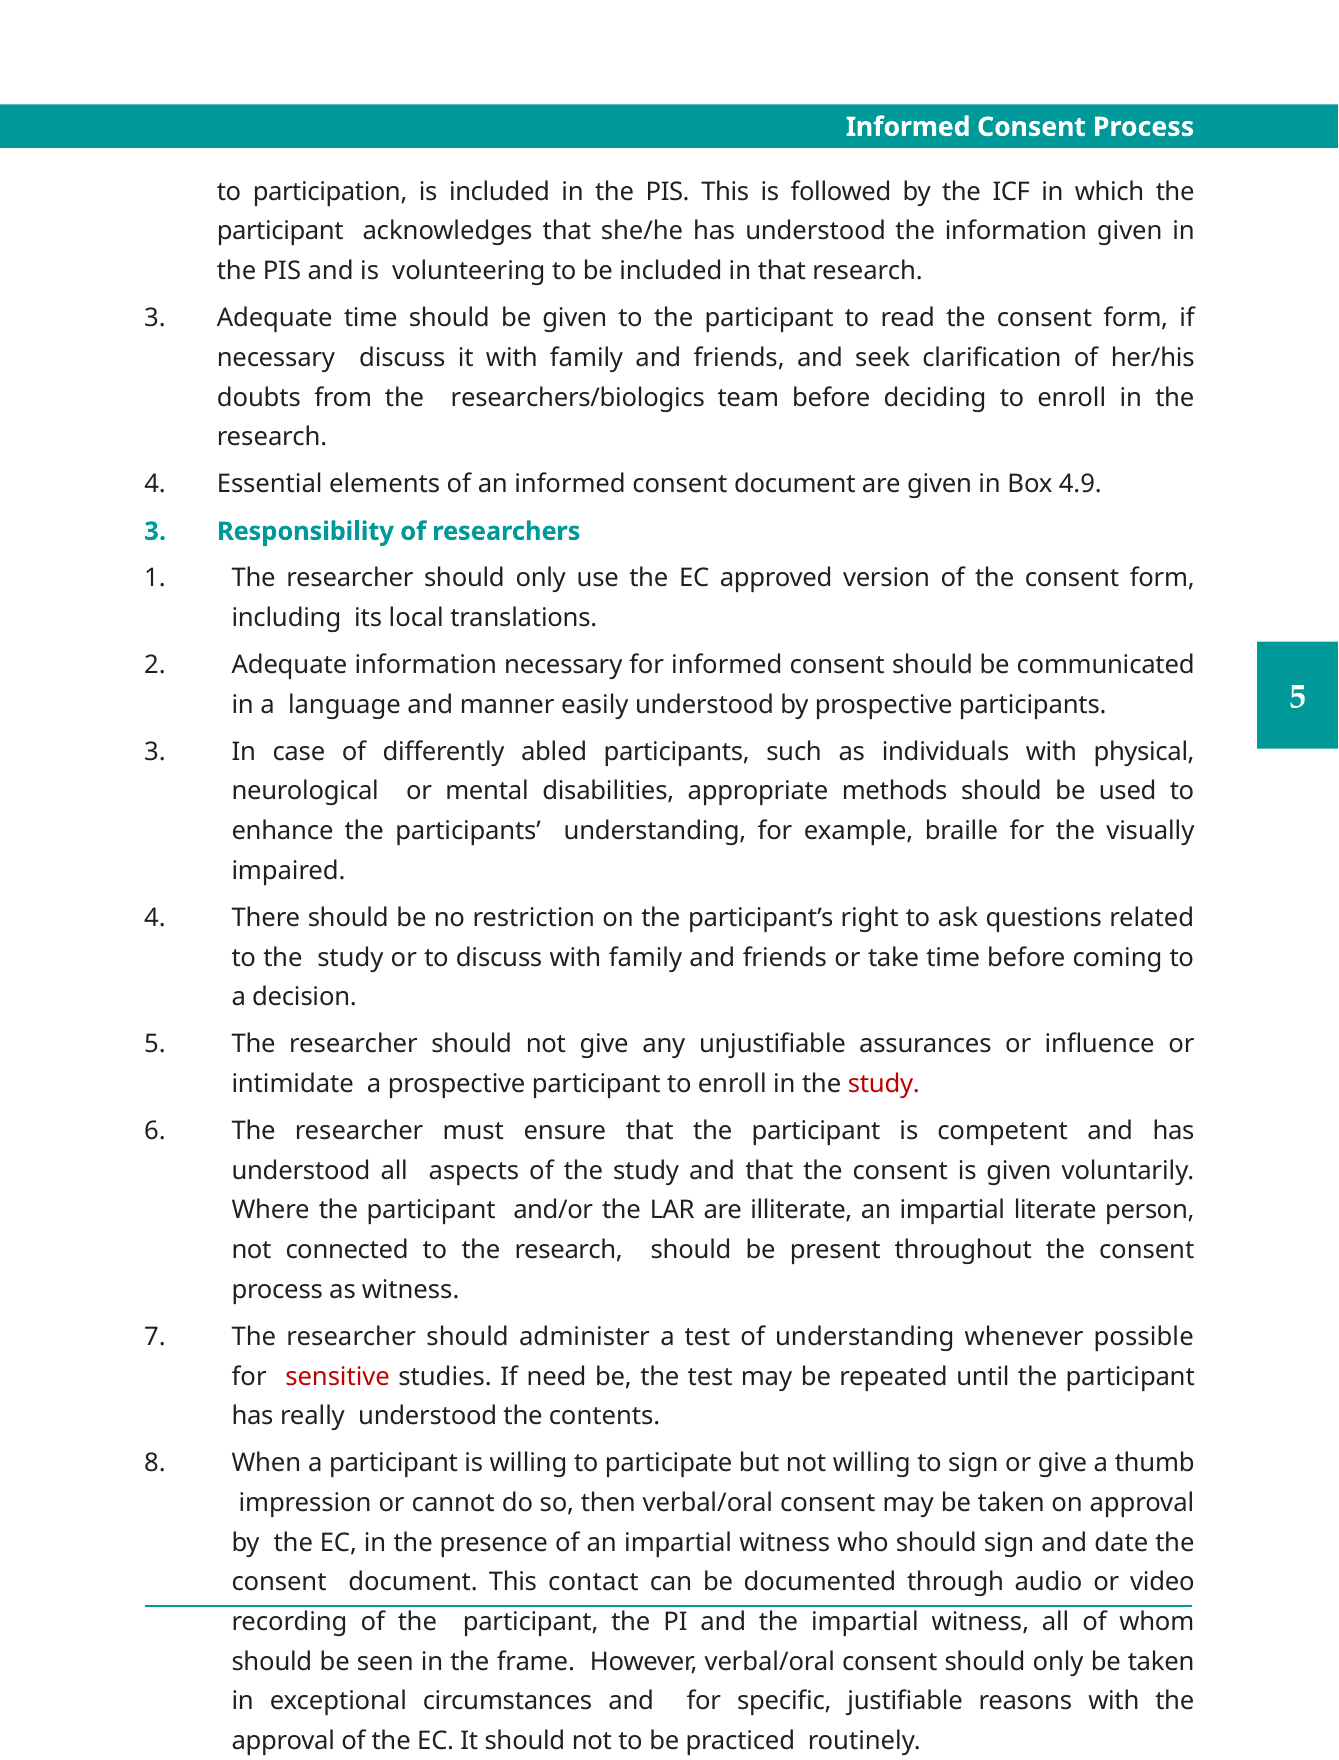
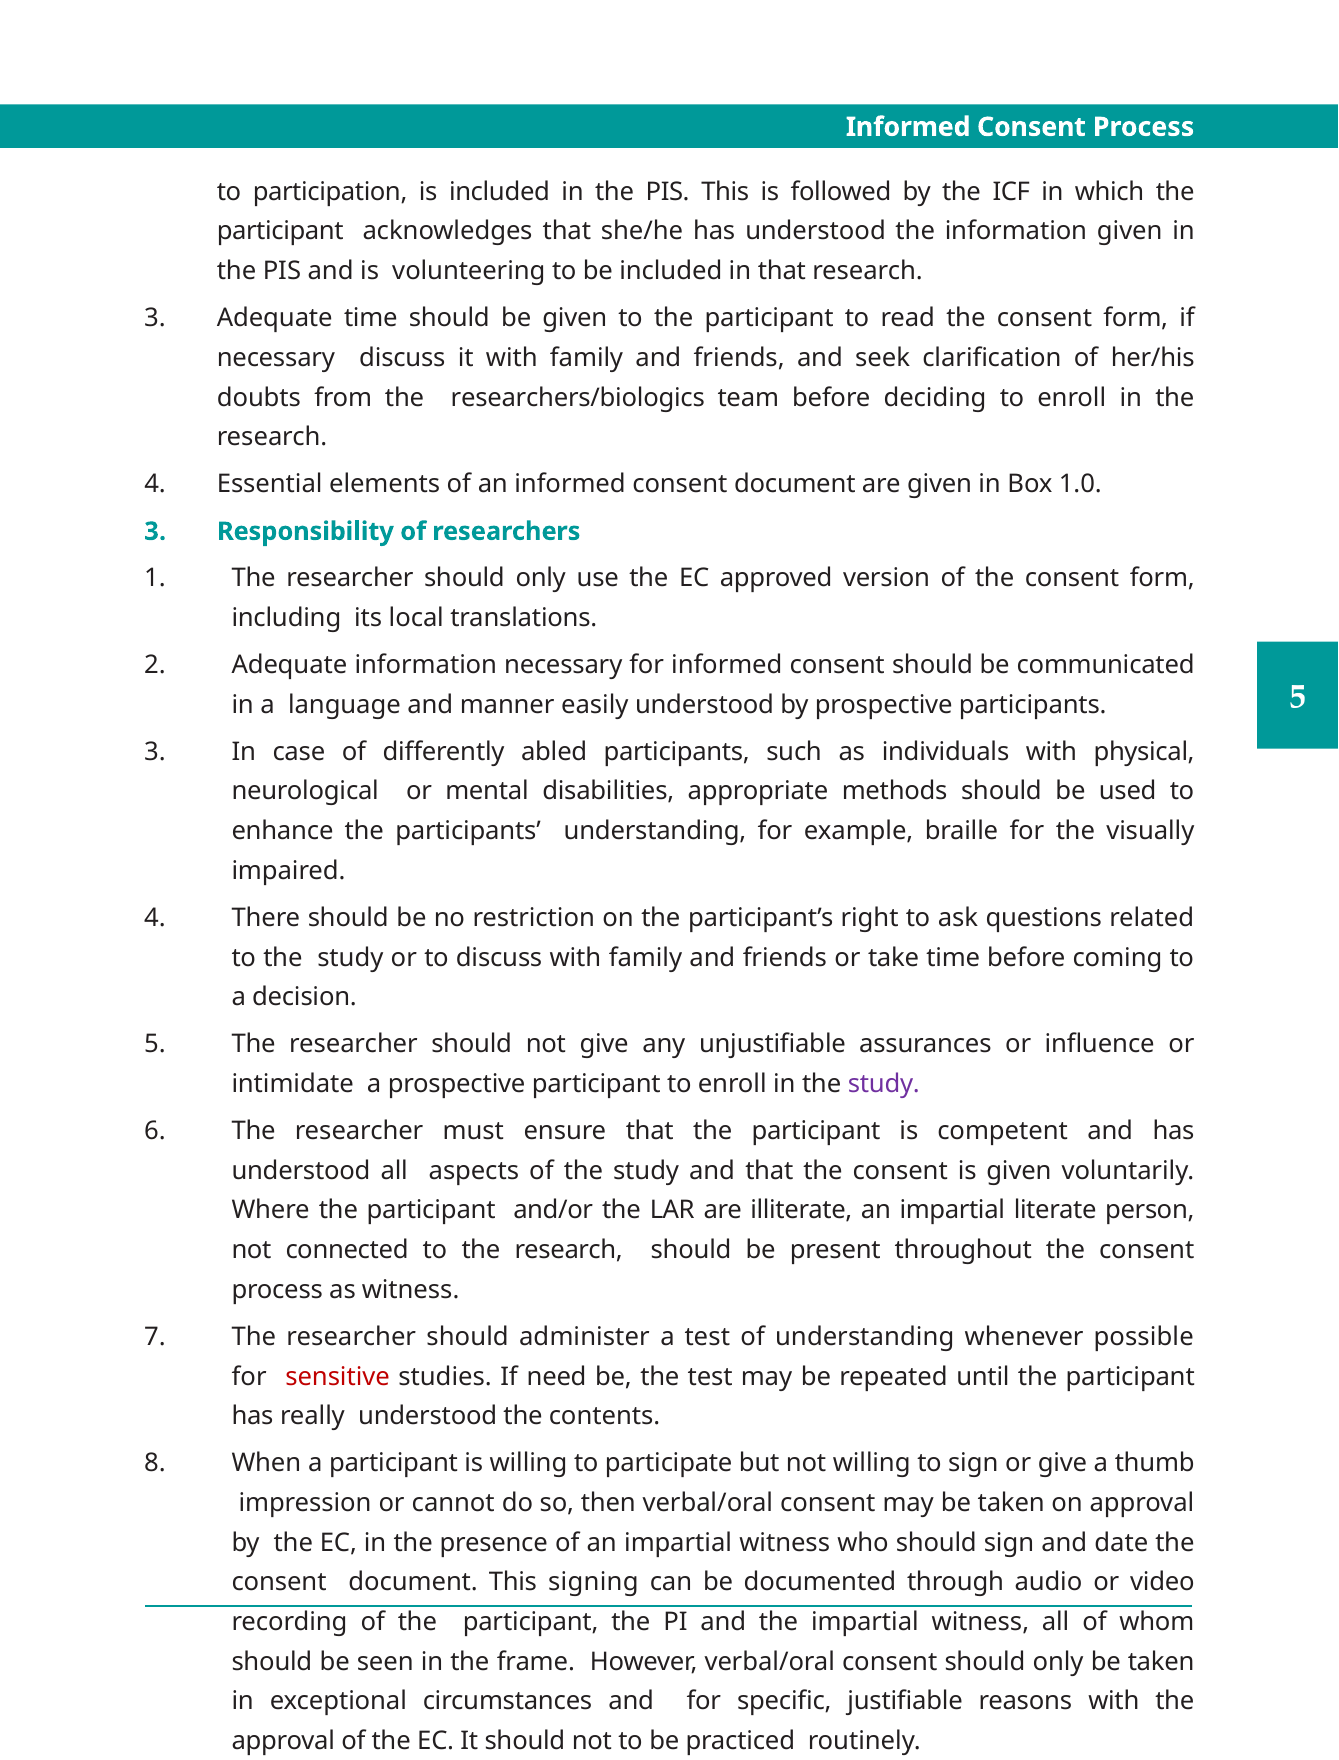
4.9: 4.9 -> 1.0
study at (884, 1084) colour: red -> purple
contact: contact -> signing
